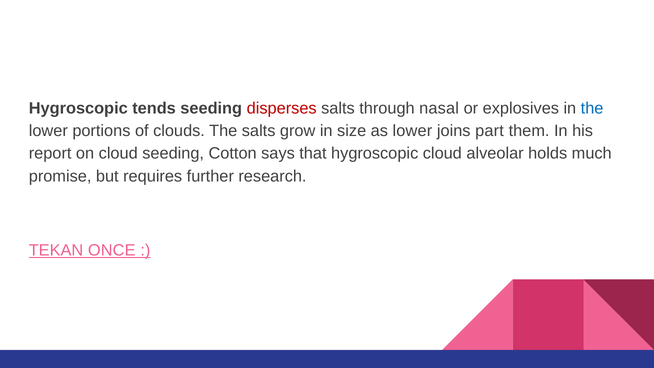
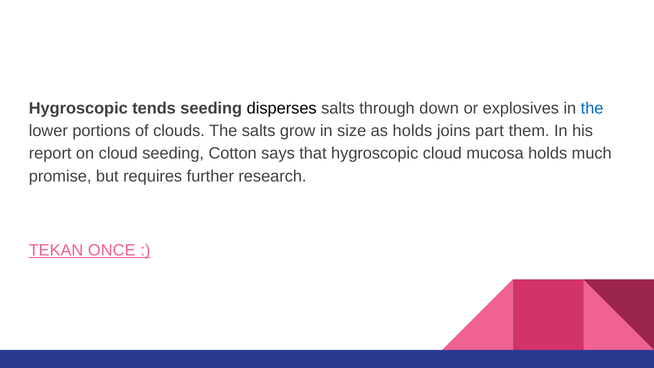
disperses colour: red -> black
nasal: nasal -> down
as lower: lower -> holds
alveolar: alveolar -> mucosa
